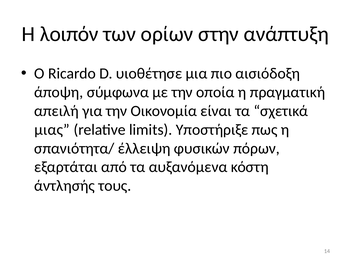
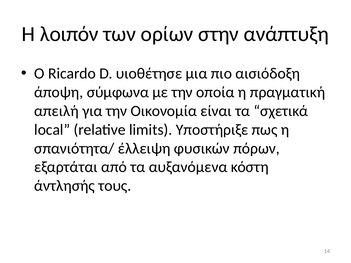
μιας: μιας -> local
